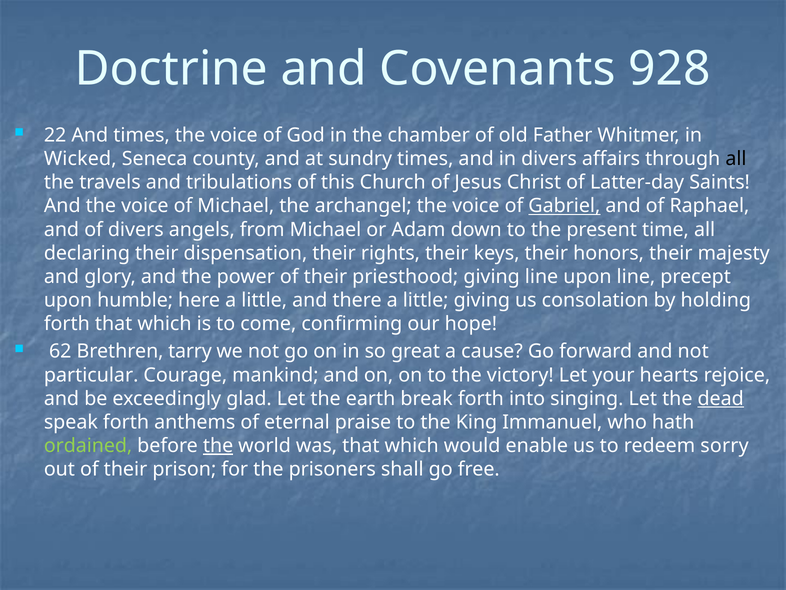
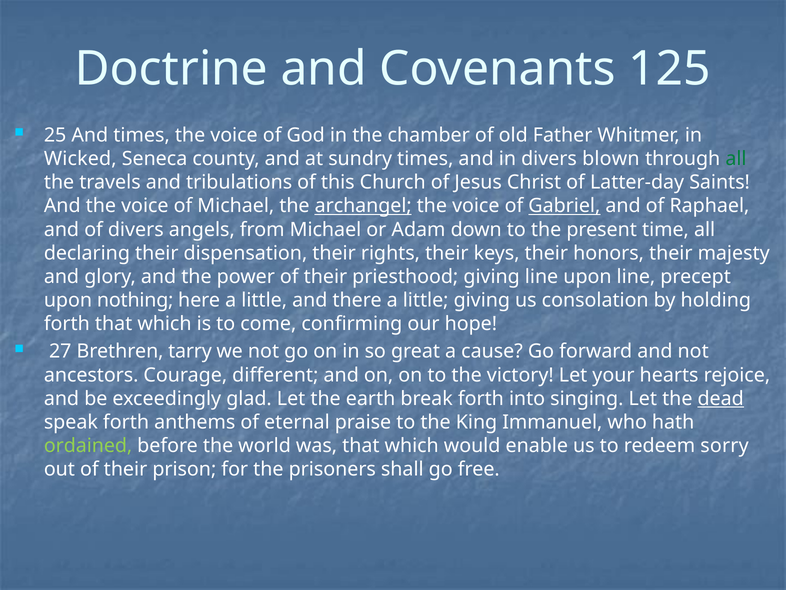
928: 928 -> 125
22: 22 -> 25
affairs: affairs -> blown
all at (736, 159) colour: black -> green
archangel underline: none -> present
humble: humble -> nothing
62: 62 -> 27
particular: particular -> ancestors
mankind: mankind -> different
the at (218, 445) underline: present -> none
